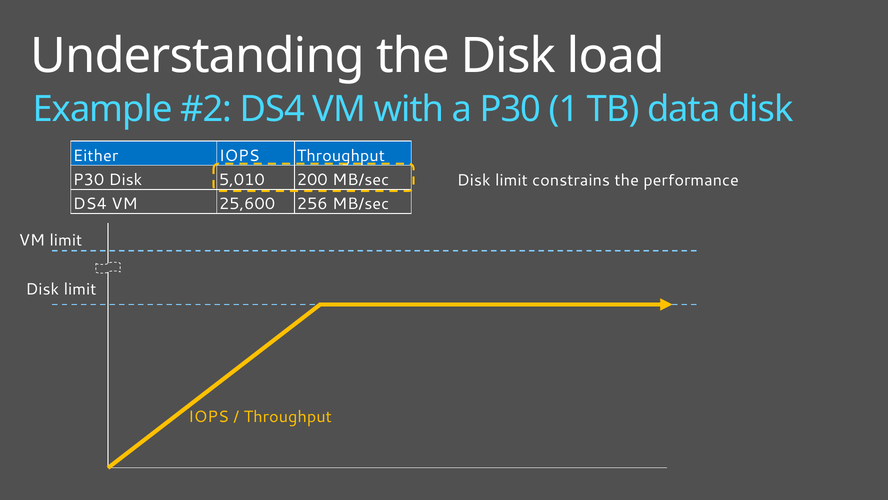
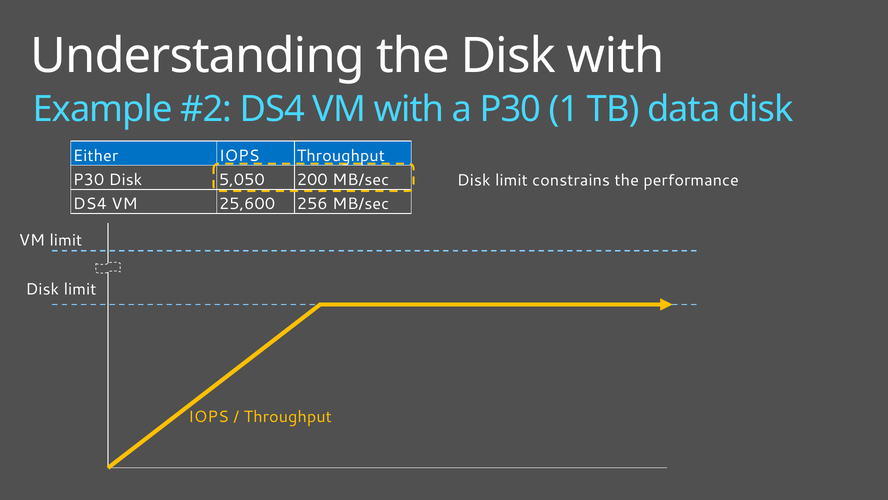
Disk load: load -> with
5,010: 5,010 -> 5,050
